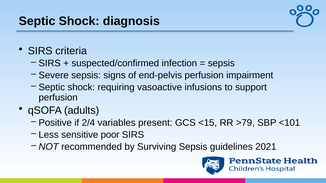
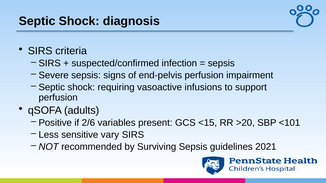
2/4: 2/4 -> 2/6
>79: >79 -> >20
poor: poor -> vary
